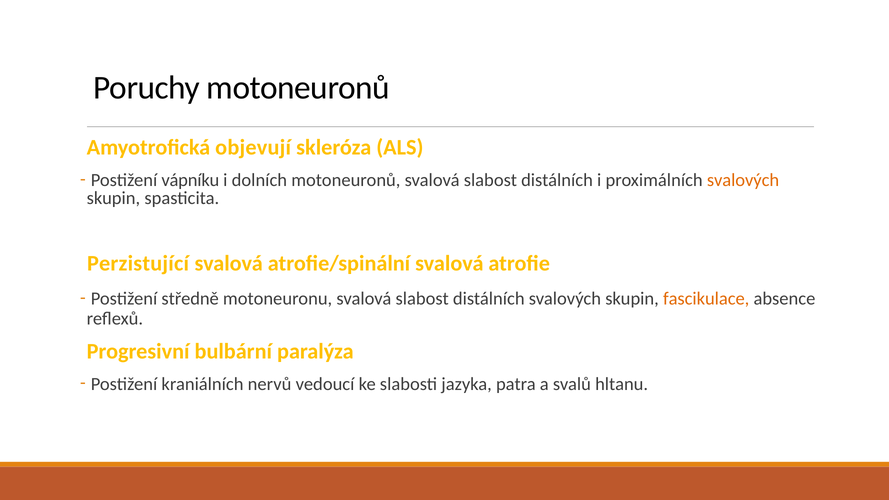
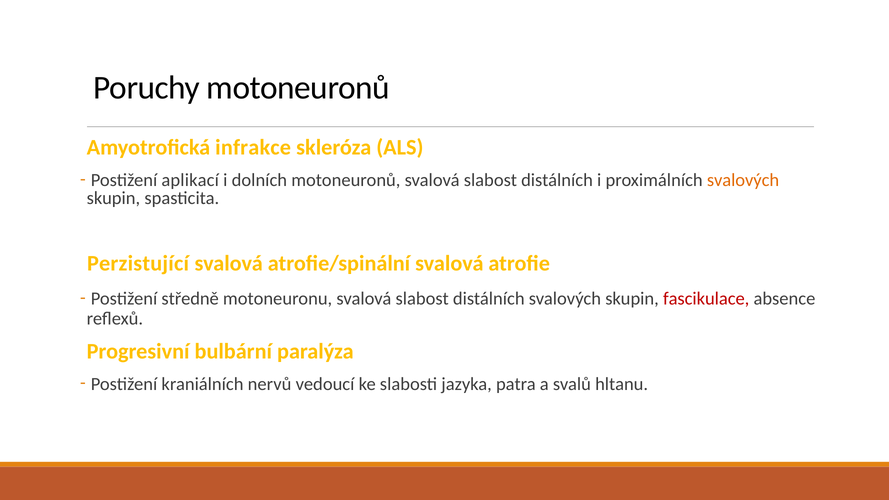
objevují: objevují -> infrakce
vápníku: vápníku -> aplikací
fascikulace colour: orange -> red
